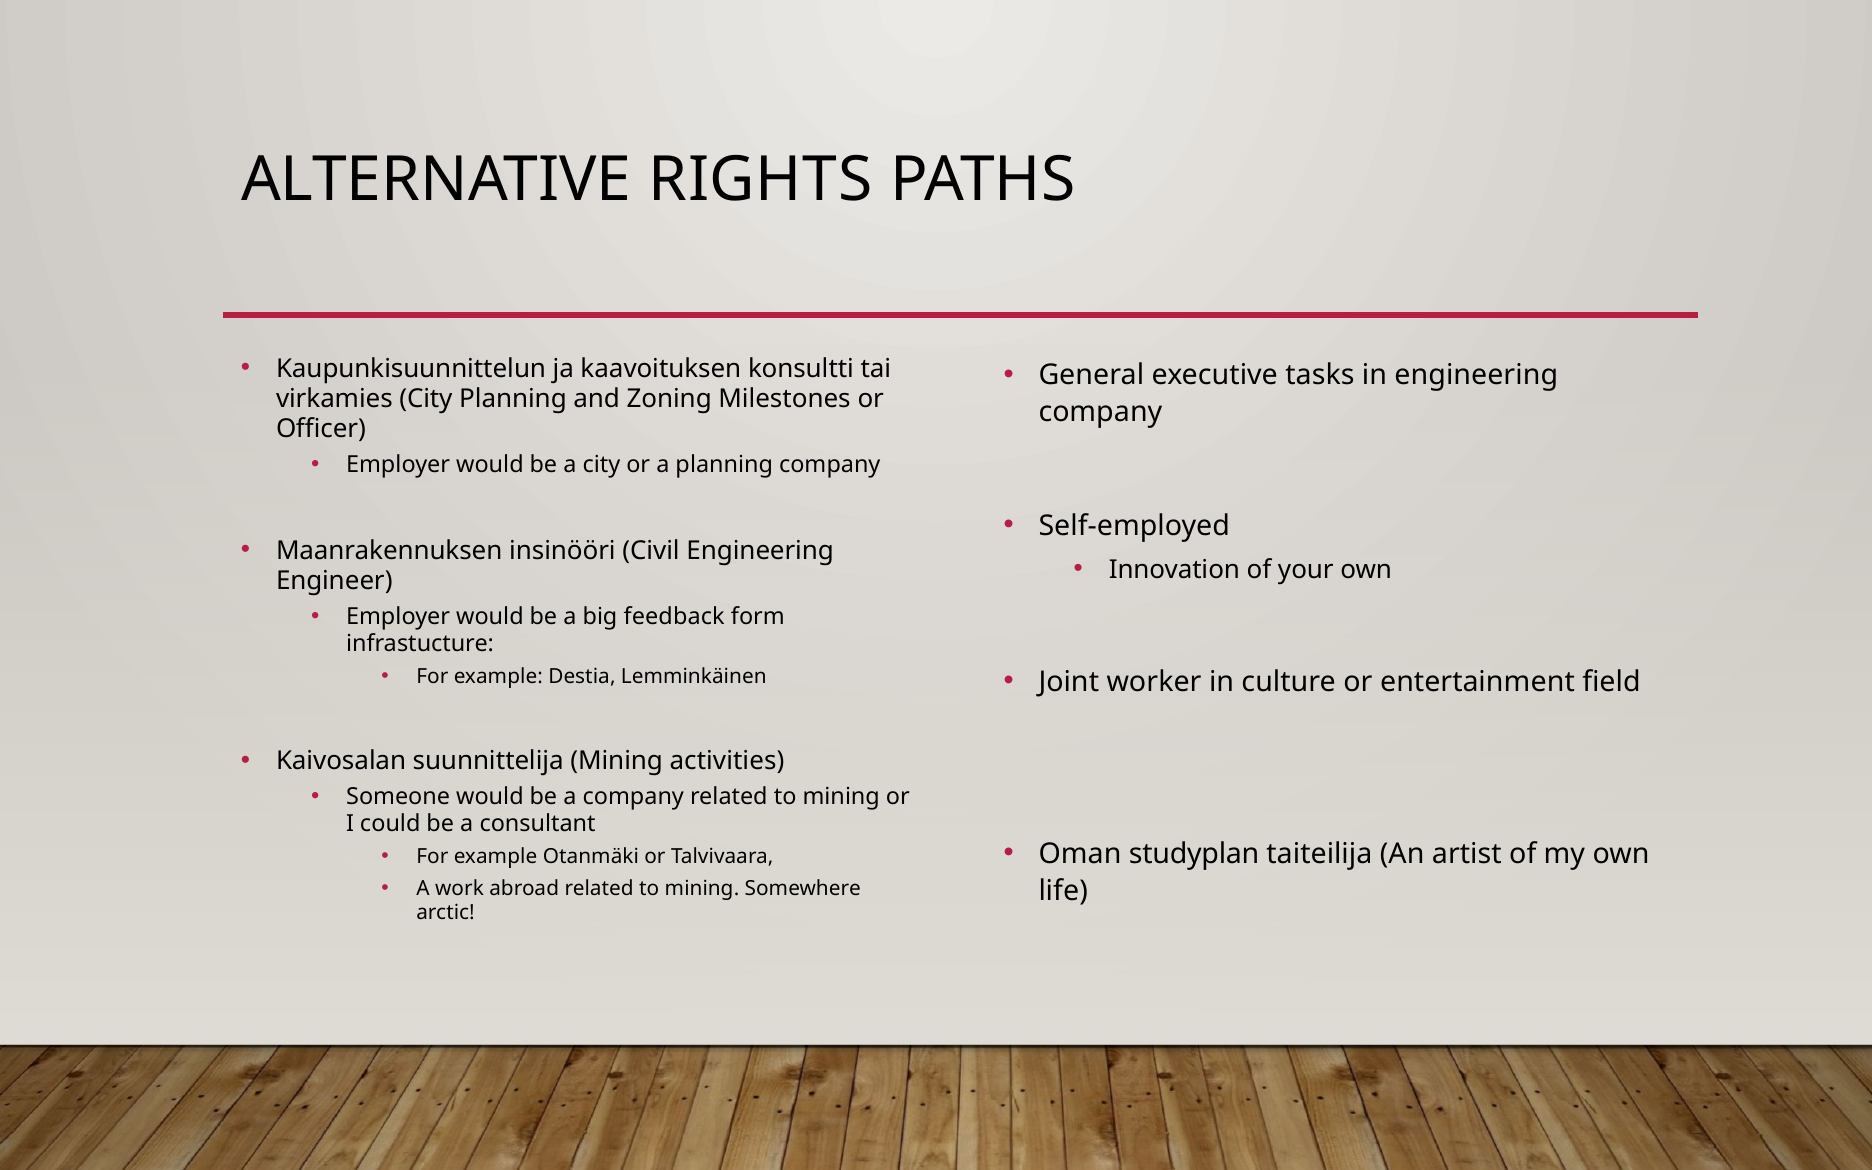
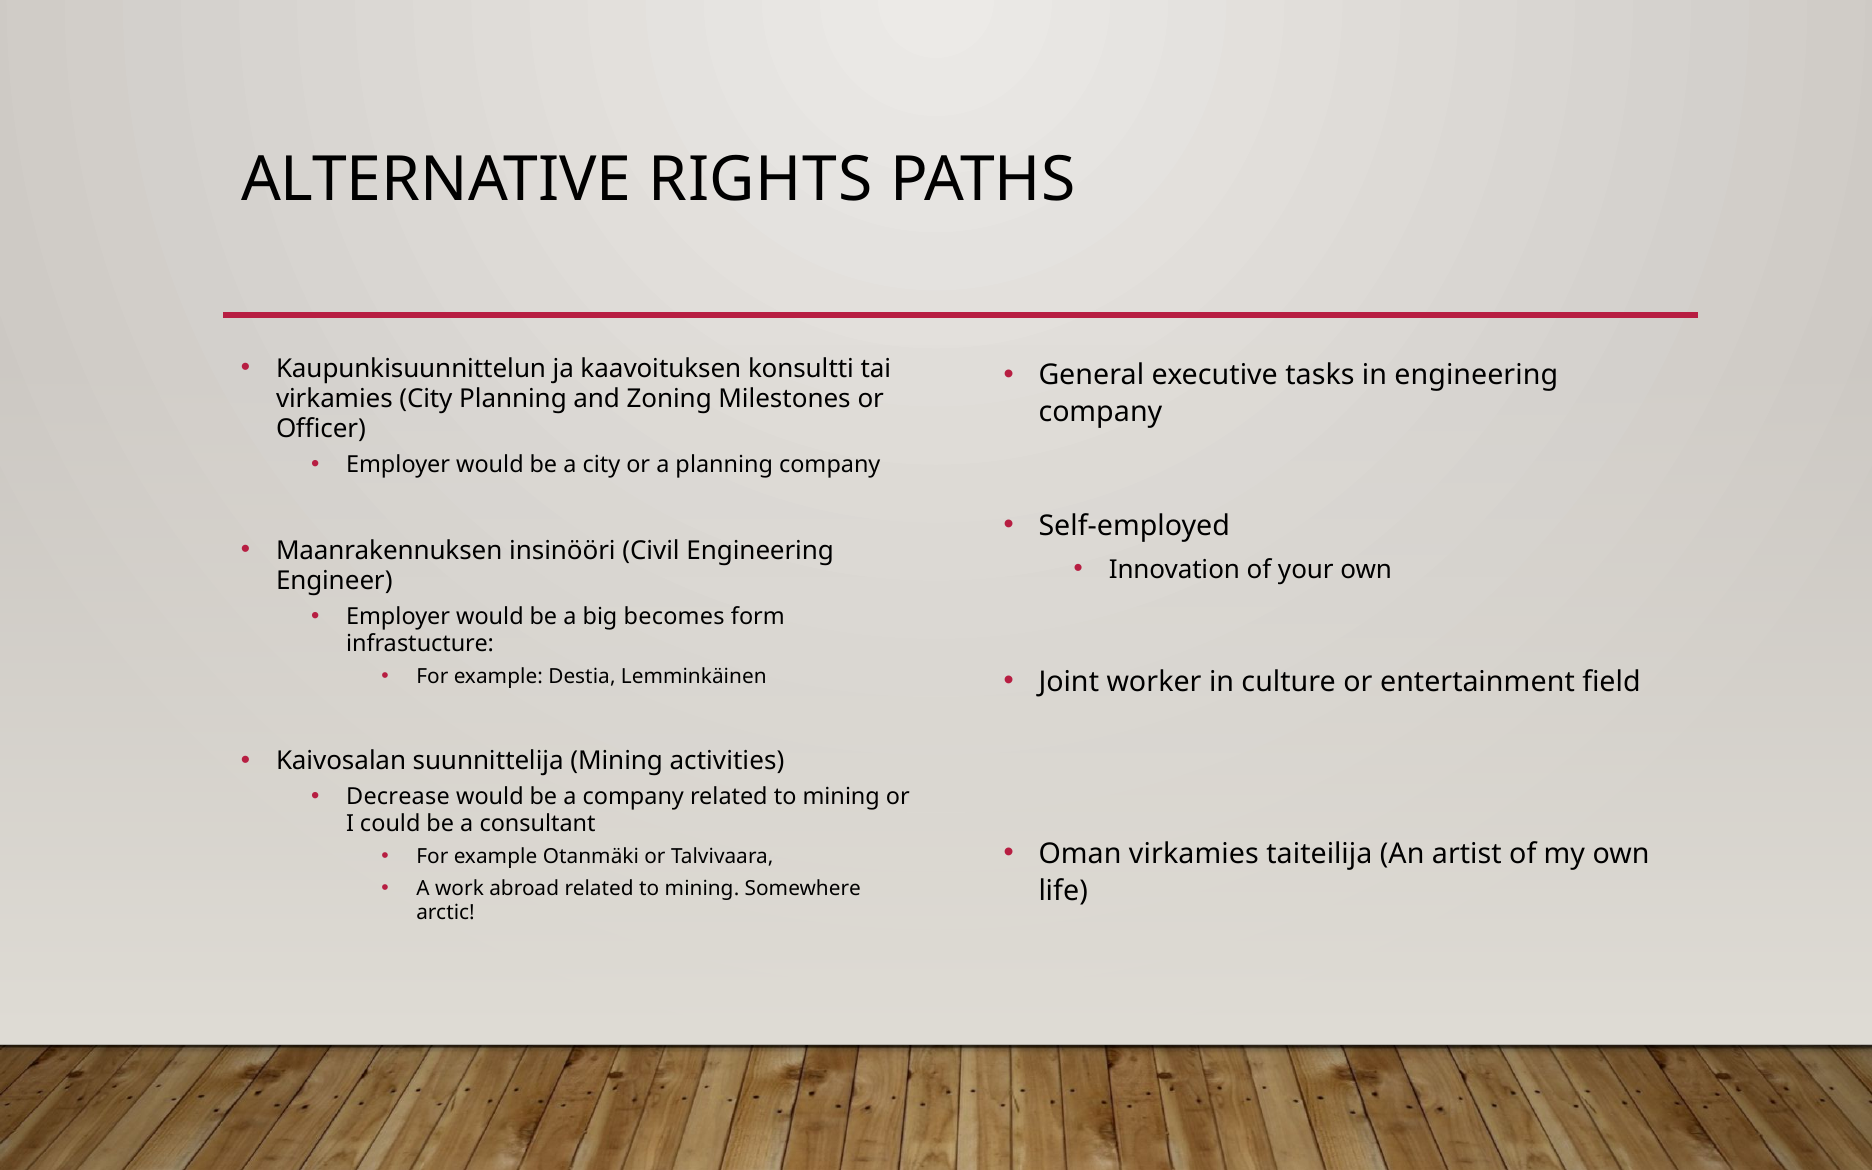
feedback: feedback -> becomes
Someone: Someone -> Decrease
Oman studyplan: studyplan -> virkamies
